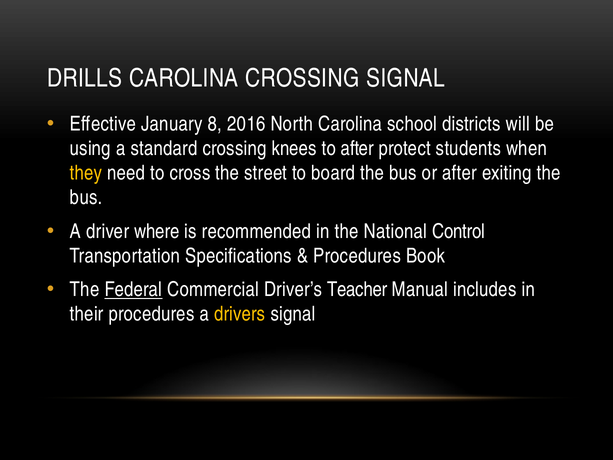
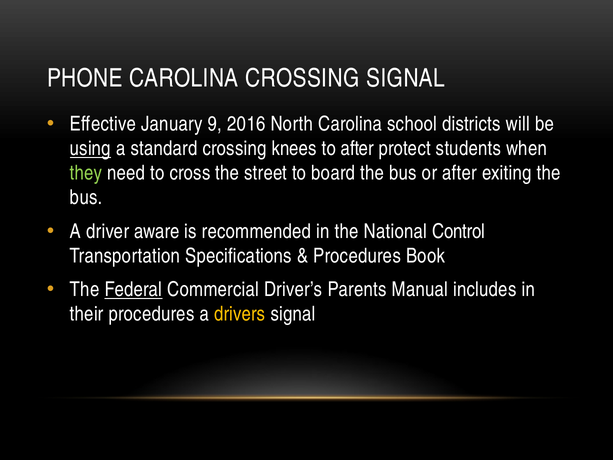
DRILLS: DRILLS -> PHONE
8: 8 -> 9
using underline: none -> present
they colour: yellow -> light green
where: where -> aware
Teacher: Teacher -> Parents
